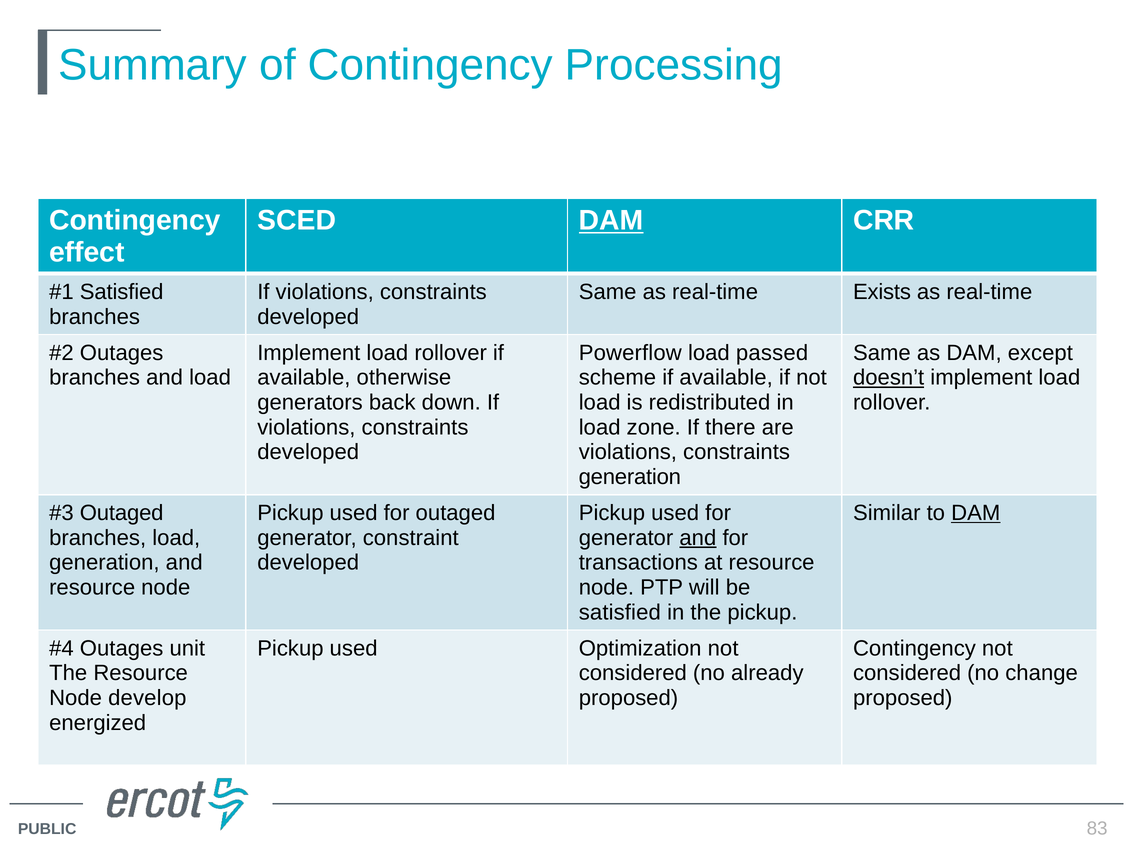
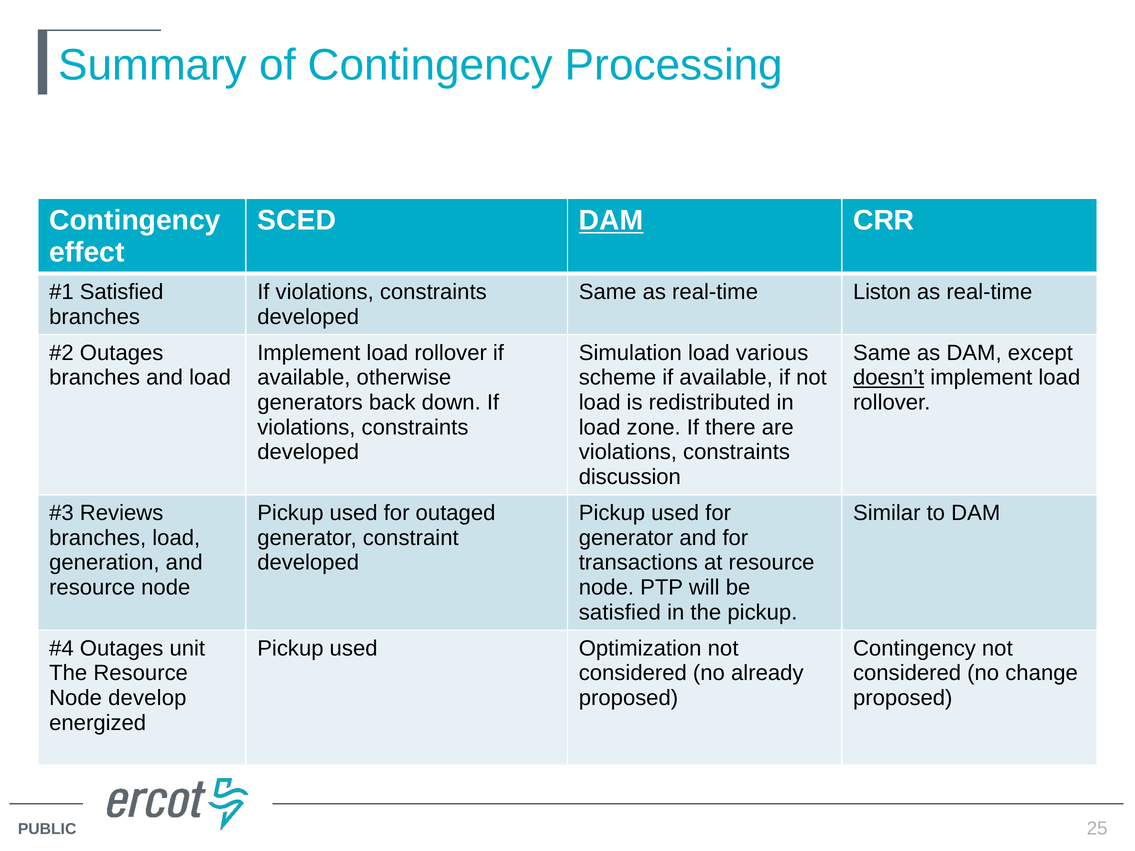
Exists: Exists -> Liston
Powerflow: Powerflow -> Simulation
passed: passed -> various
generation at (630, 477): generation -> discussion
Outaged at (122, 513): Outaged -> Reviews
DAM at (976, 513) underline: present -> none
and at (698, 538) underline: present -> none
83: 83 -> 25
